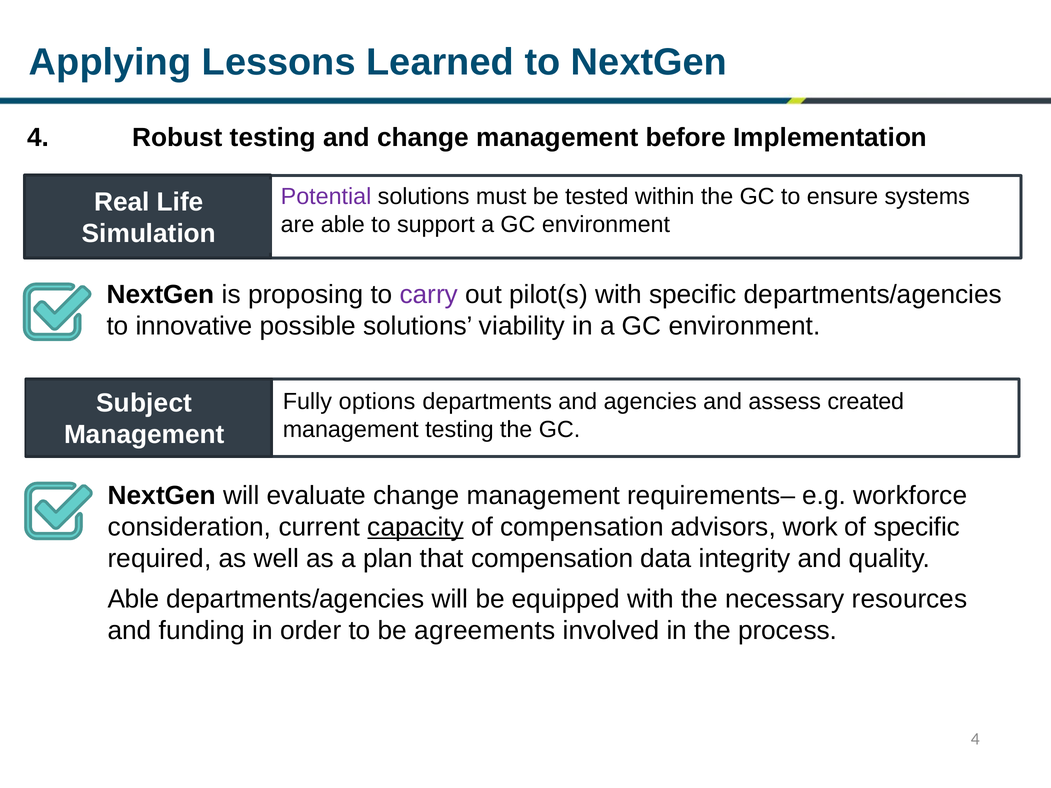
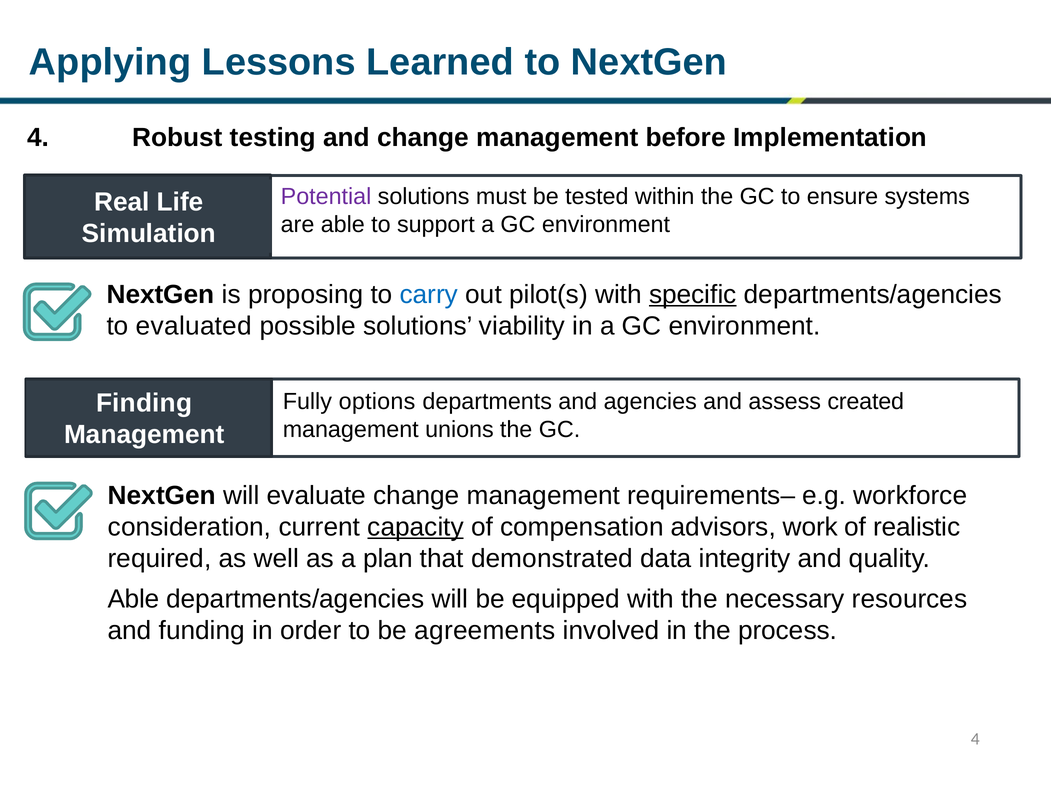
carry colour: purple -> blue
specific at (693, 295) underline: none -> present
innovative: innovative -> evaluated
Subject: Subject -> Finding
management testing: testing -> unions
of specific: specific -> realistic
that compensation: compensation -> demonstrated
